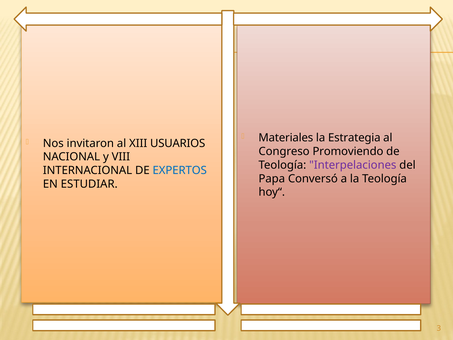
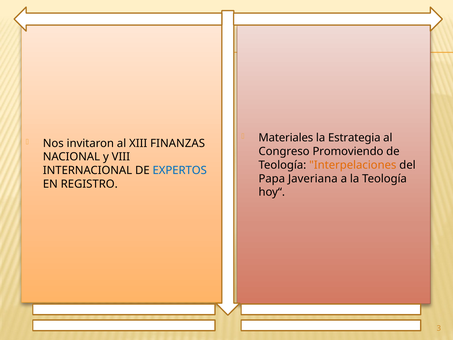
USUARIOS: USUARIOS -> FINANZAS
Interpelaciones colour: purple -> orange
Conversó: Conversó -> Javeriana
ESTUDIAR: ESTUDIAR -> REGISTRO
